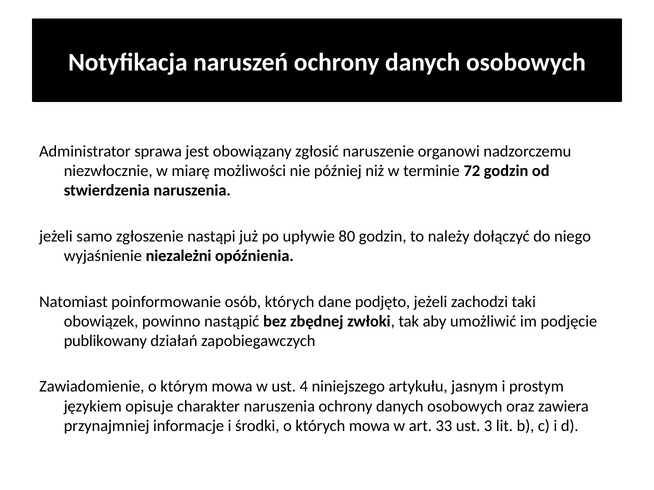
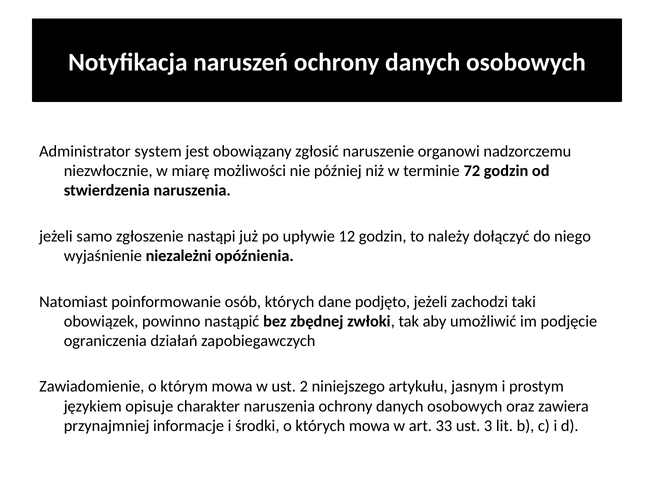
sprawa: sprawa -> system
80: 80 -> 12
publikowany: publikowany -> ograniczenia
4: 4 -> 2
